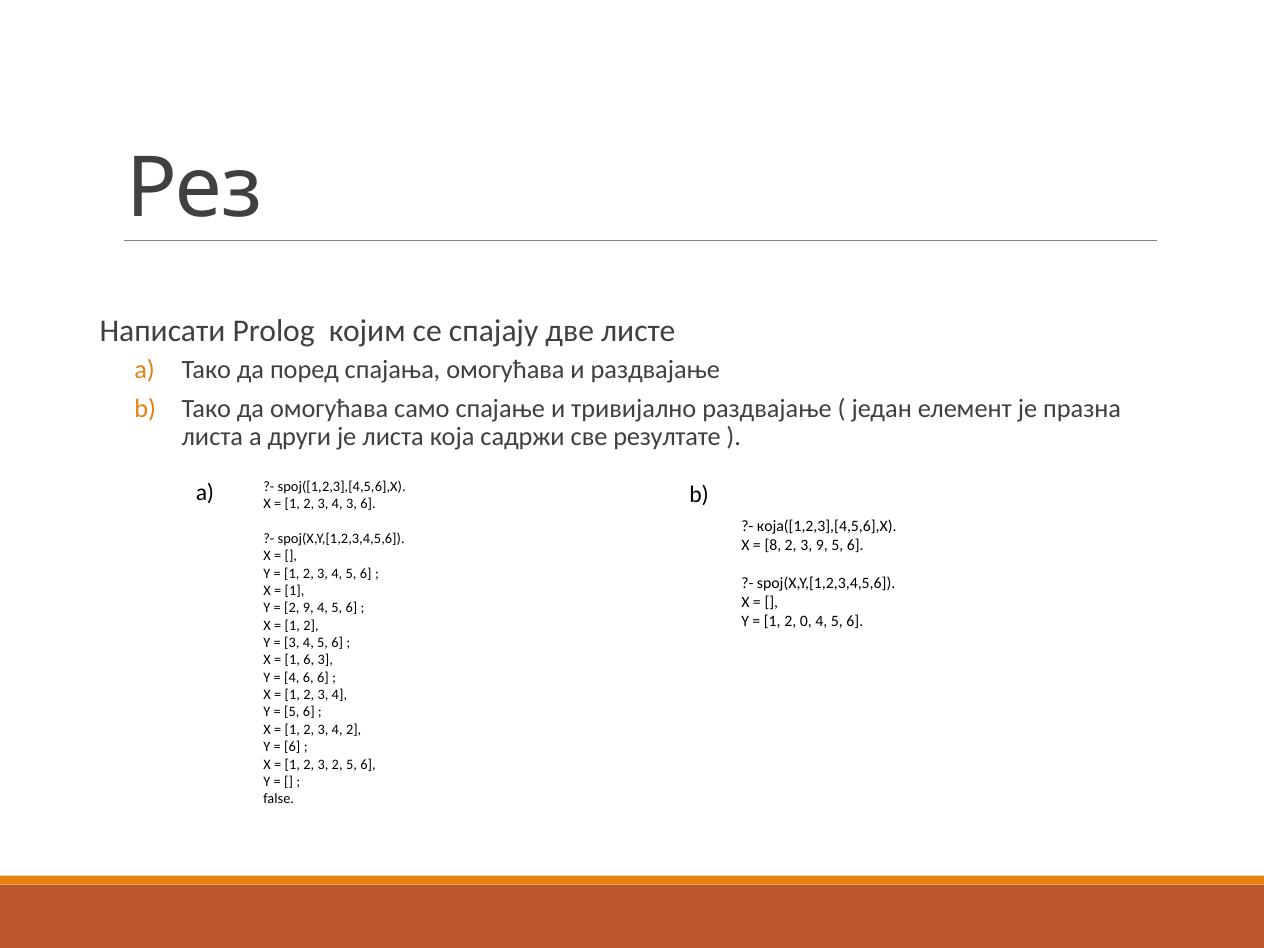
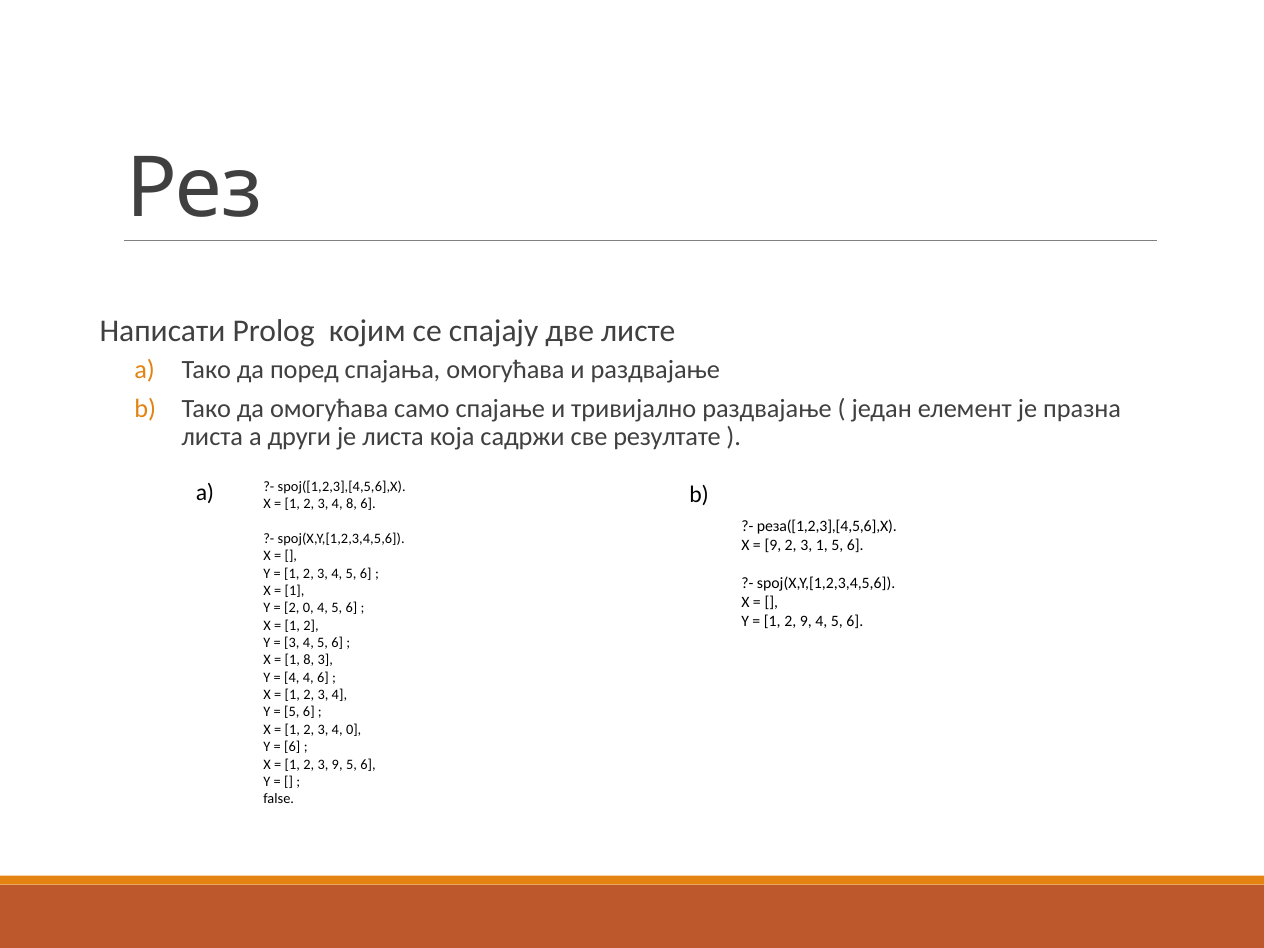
4 3: 3 -> 8
која([1,2,3],[4,5,6],X: која([1,2,3],[4,5,6],X -> реза([1,2,3],[4,5,6],X
8 at (773, 545): 8 -> 9
3 9: 9 -> 1
2 9: 9 -> 0
2 0: 0 -> 9
1 6: 6 -> 8
4 6: 6 -> 4
4 2: 2 -> 0
3 2: 2 -> 9
